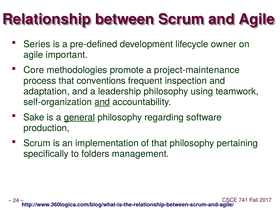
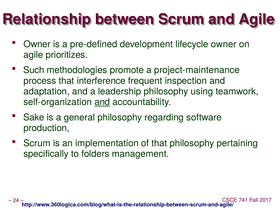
Series at (37, 44): Series -> Owner
important: important -> prioritizes
Core: Core -> Such
conventions: conventions -> interference
general underline: present -> none
